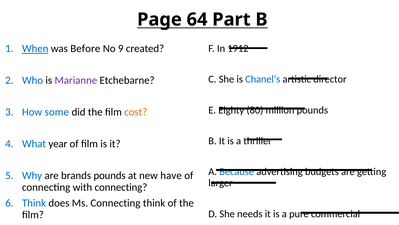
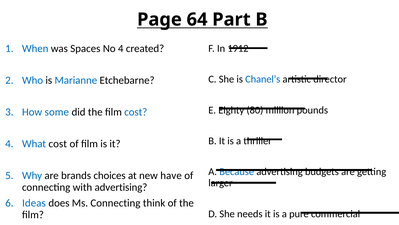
When underline: present -> none
Before: Before -> Spaces
No 9: 9 -> 4
Marianne colour: purple -> blue
cost at (136, 112) colour: orange -> blue
What year: year -> cost
brands pounds: pounds -> choices
with connecting: connecting -> advertising
Think at (34, 203): Think -> Ideas
